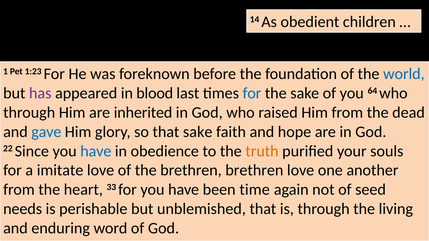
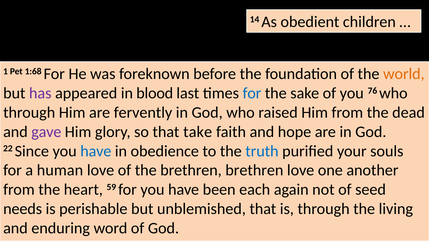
1:23: 1:23 -> 1:68
world colour: blue -> orange
64: 64 -> 76
inherited: inherited -> fervently
gave colour: blue -> purple
that sake: sake -> take
truth colour: orange -> blue
imitate: imitate -> human
33: 33 -> 59
time: time -> each
